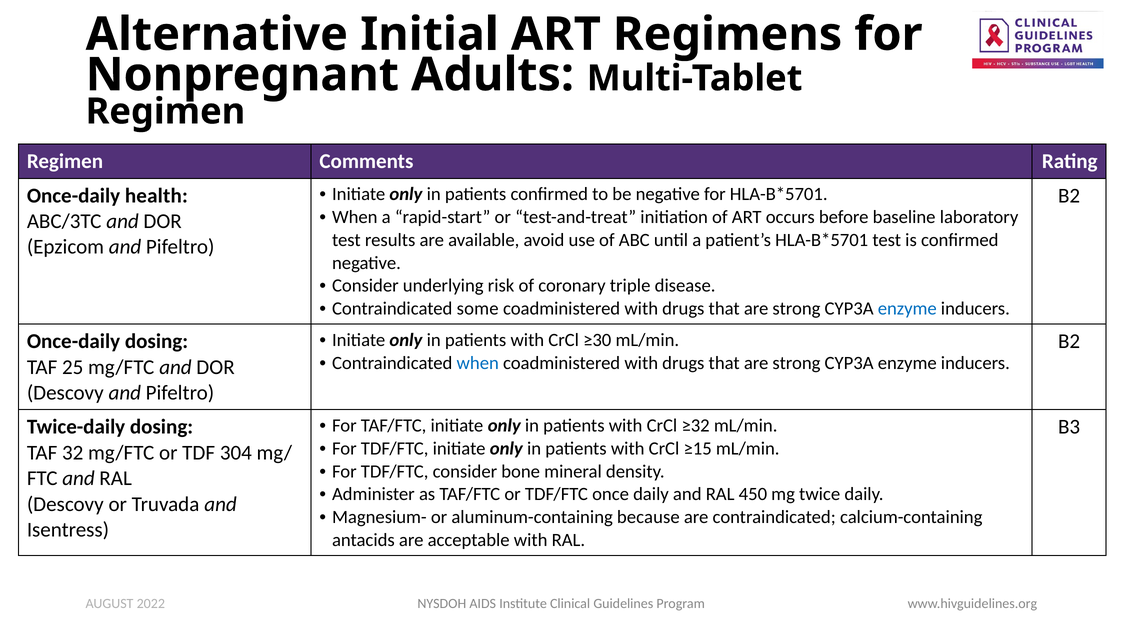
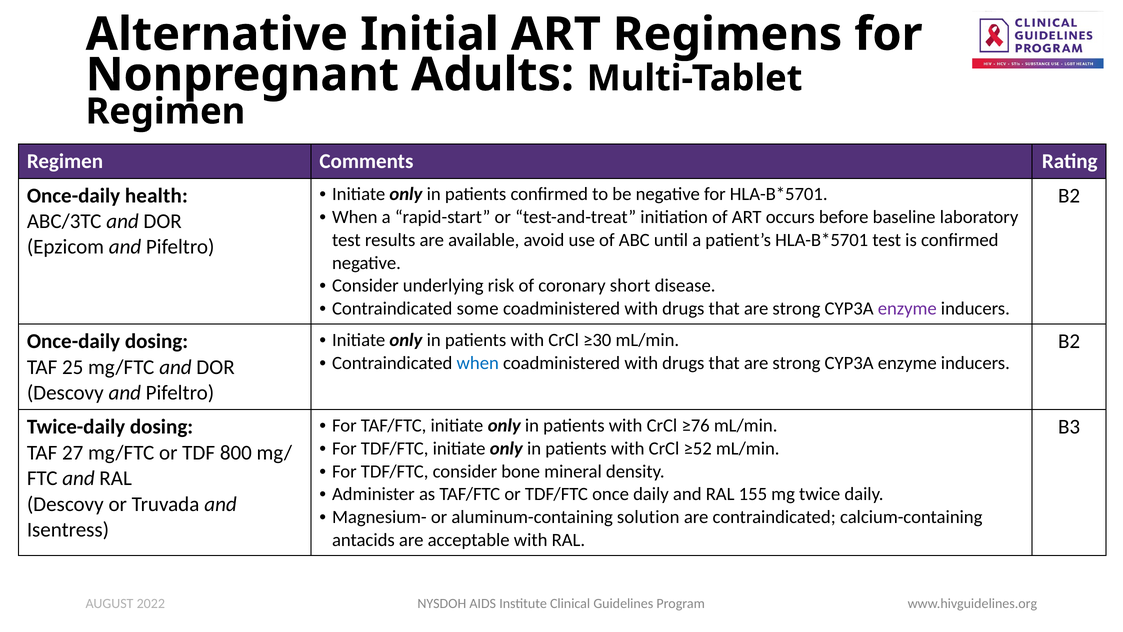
triple: triple -> short
enzyme at (907, 308) colour: blue -> purple
≥32: ≥32 -> ≥76
≥15: ≥15 -> ≥52
32: 32 -> 27
304: 304 -> 800
450: 450 -> 155
because: because -> solution
